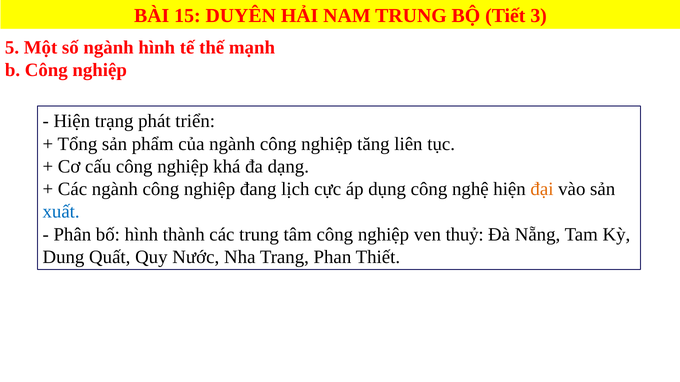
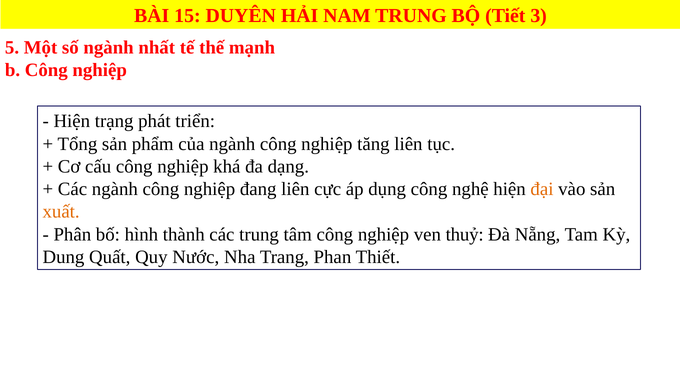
ngành hình: hình -> nhất
đang lịch: lịch -> liên
xuất colour: blue -> orange
